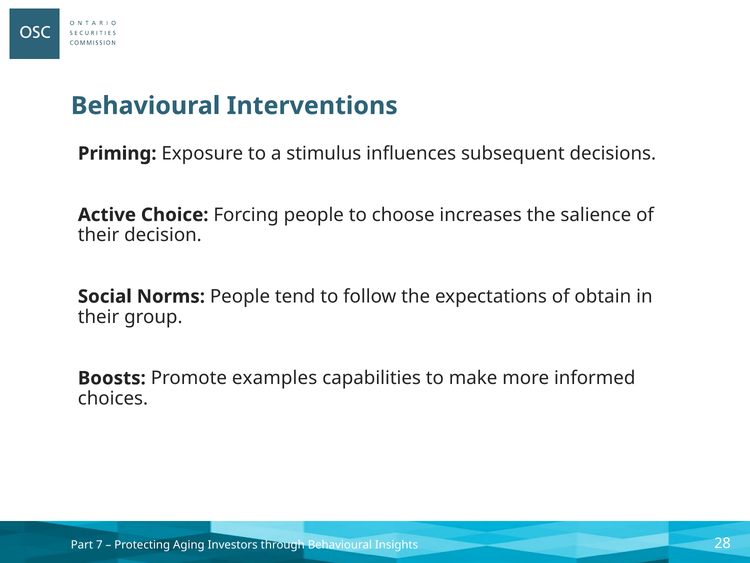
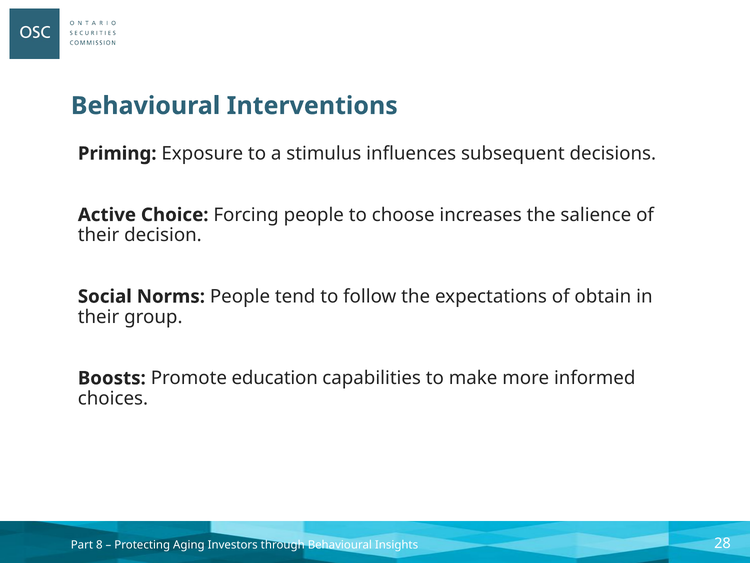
examples: examples -> education
7: 7 -> 8
